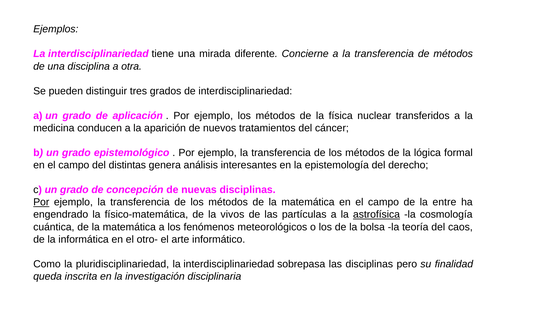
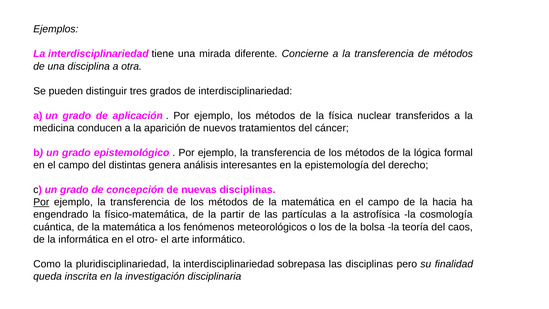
entre: entre -> hacia
vivos: vivos -> partir
astrofísica underline: present -> none
